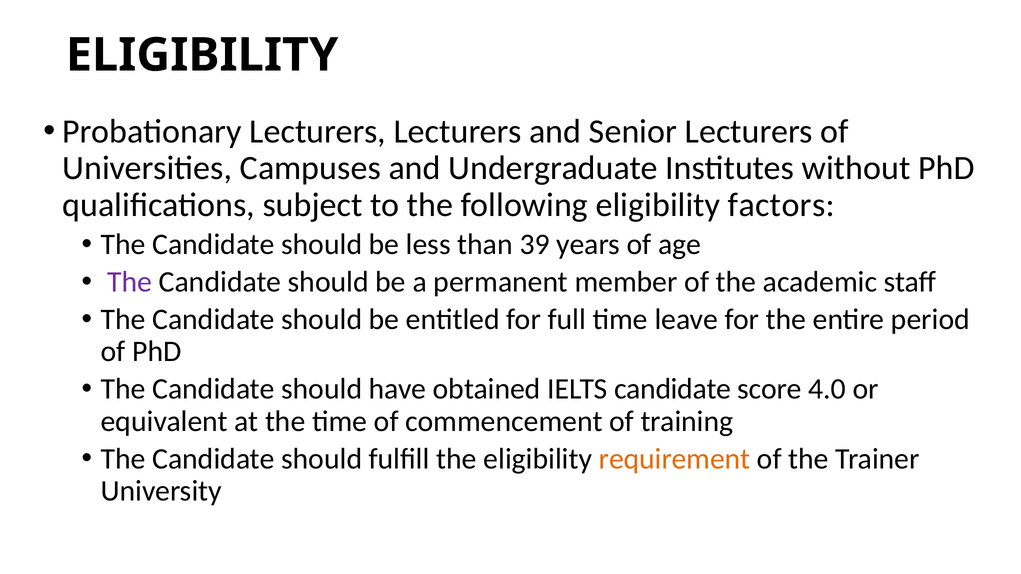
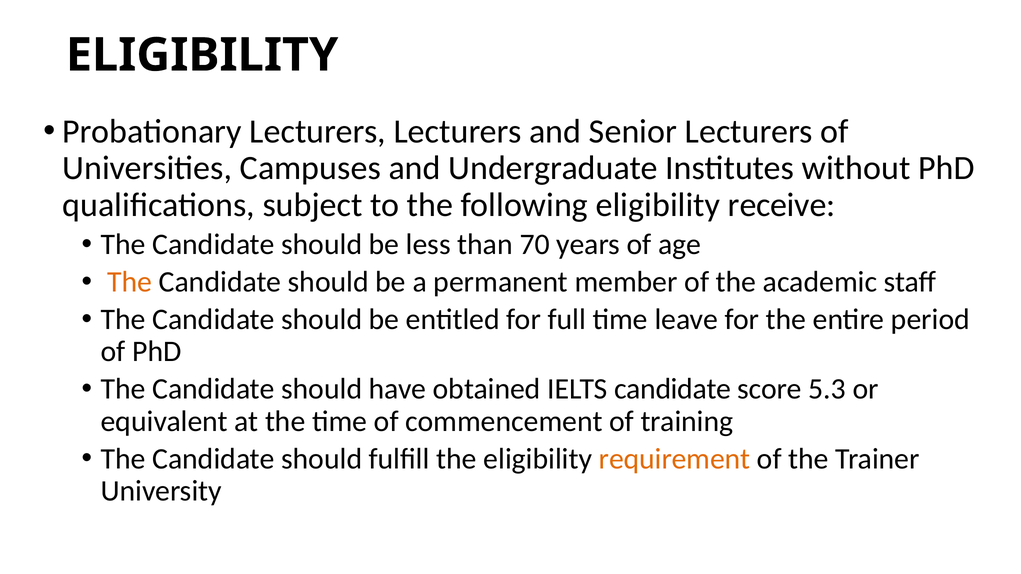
factors: factors -> receive
39: 39 -> 70
The at (130, 282) colour: purple -> orange
4.0: 4.0 -> 5.3
